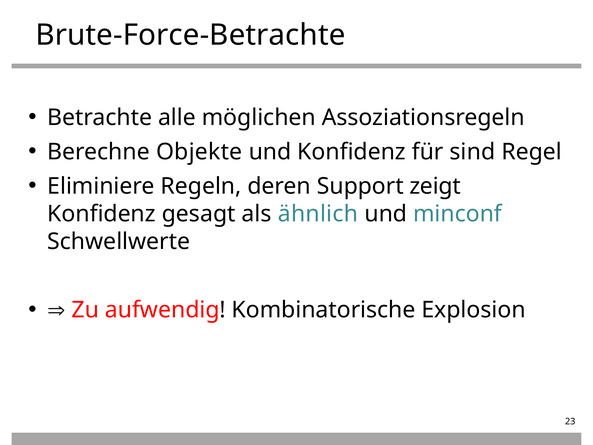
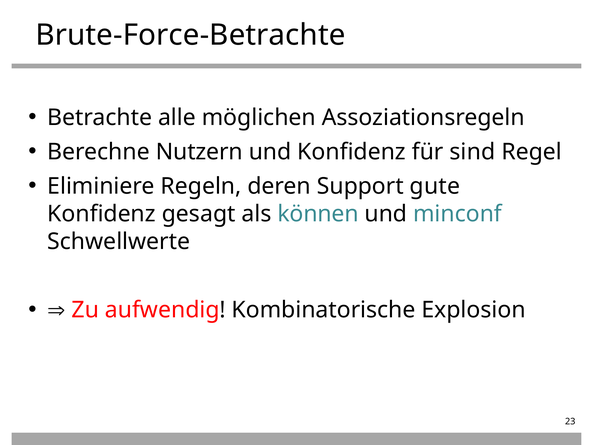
Objekte: Objekte -> Nutzern
zeigt: zeigt -> gute
ähnlich: ähnlich -> können
